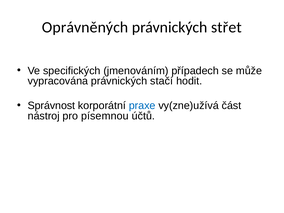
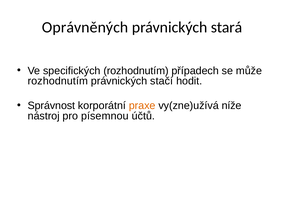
střet: střet -> stará
specifických jmenováním: jmenováním -> rozhodnutím
vypracována at (58, 81): vypracována -> rozhodnutím
praxe colour: blue -> orange
část: část -> níže
